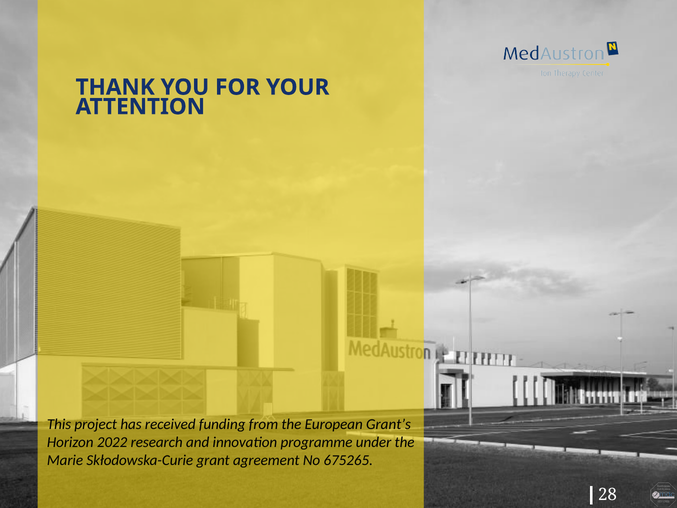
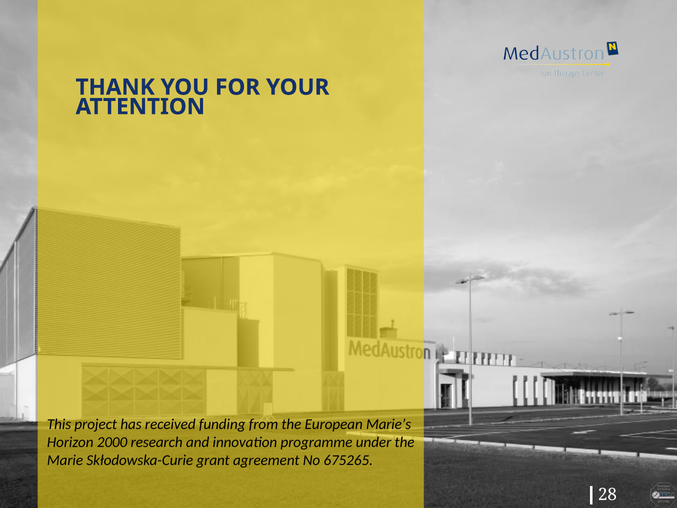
Grant’s: Grant’s -> Marie’s
2022: 2022 -> 2000
